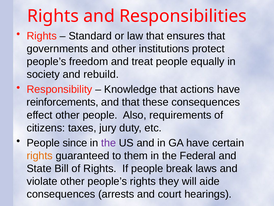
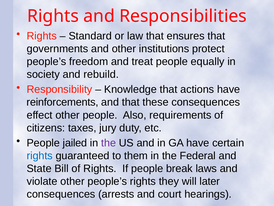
since: since -> jailed
rights at (40, 155) colour: orange -> blue
aide: aide -> later
